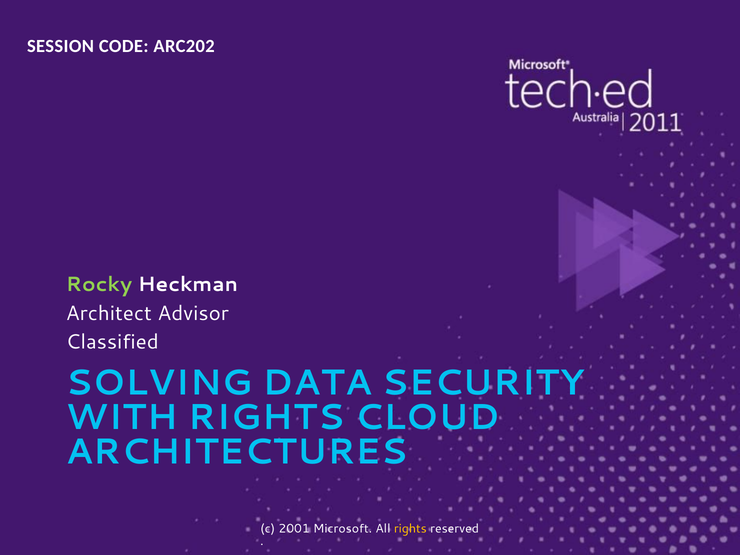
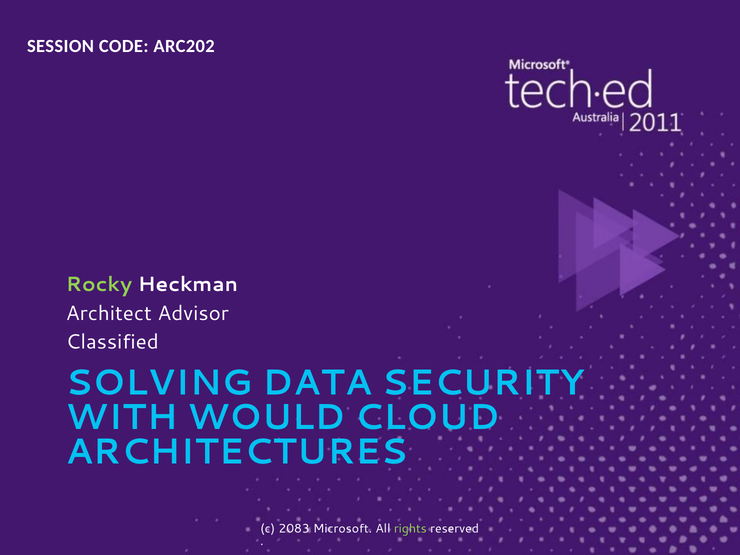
WITH RIGHTS: RIGHTS -> WOULD
2001: 2001 -> 2083
rights at (410, 529) colour: yellow -> light green
